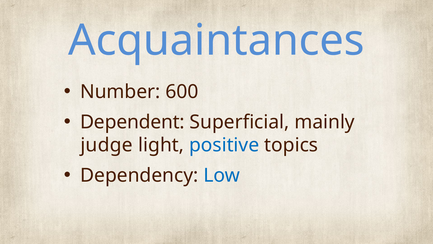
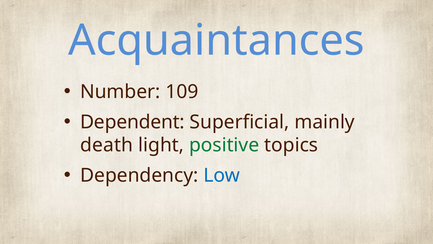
600: 600 -> 109
judge: judge -> death
positive colour: blue -> green
